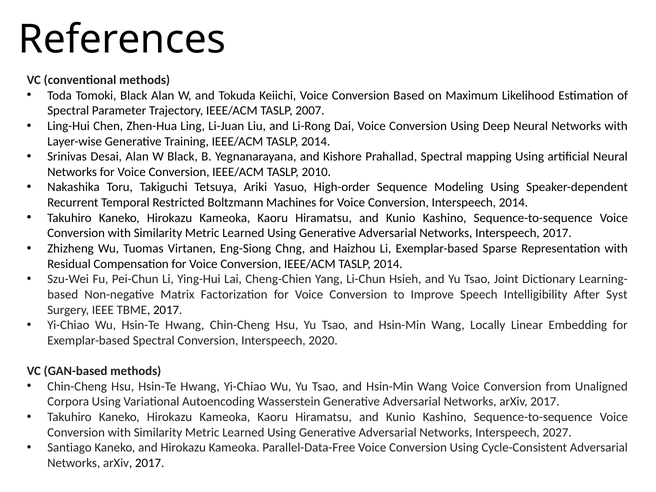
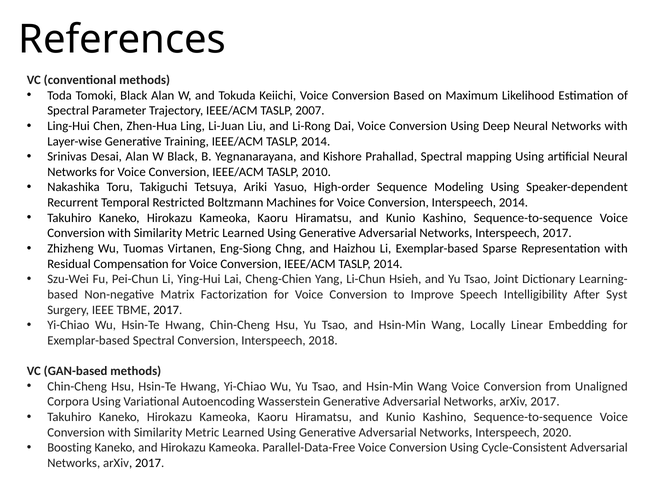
2020: 2020 -> 2018
2027: 2027 -> 2020
Santiago: Santiago -> Boosting
